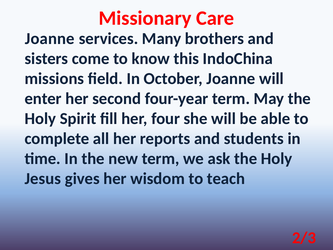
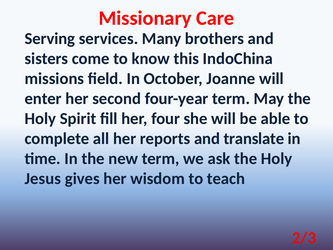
Joanne at (50, 38): Joanne -> Serving
students: students -> translate
